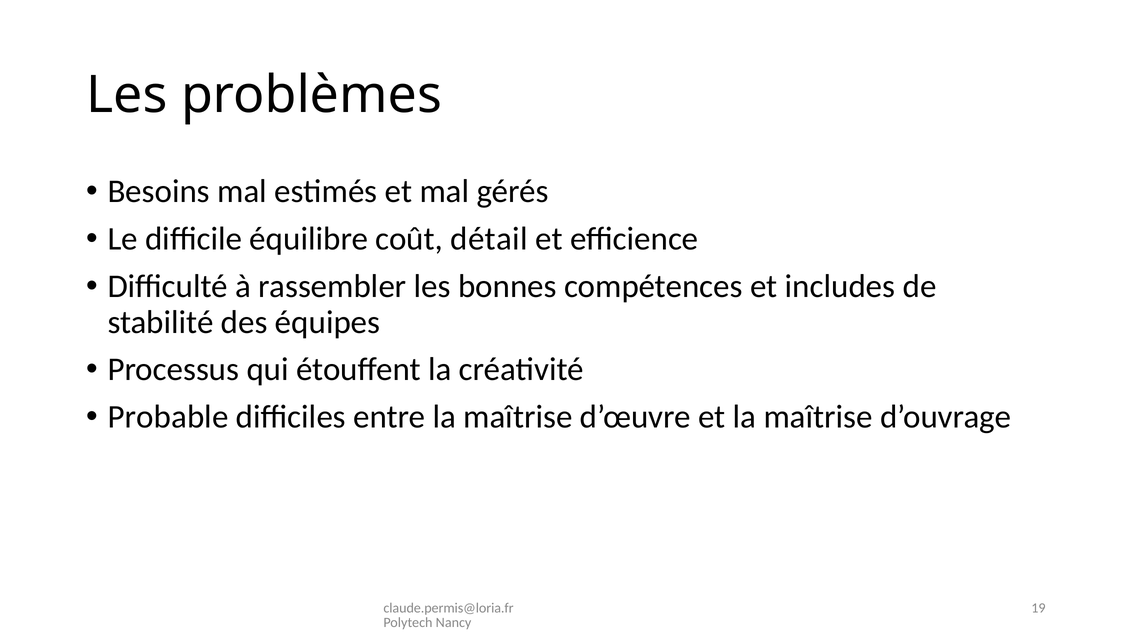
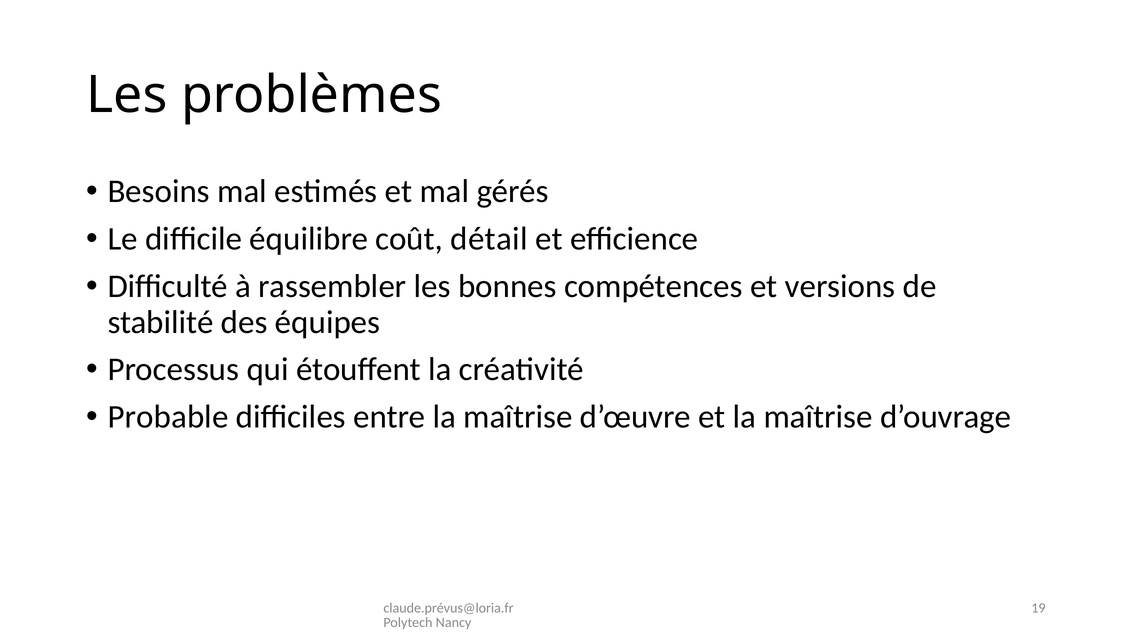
includes: includes -> versions
claude.permis@loria.fr: claude.permis@loria.fr -> claude.prévus@loria.fr
